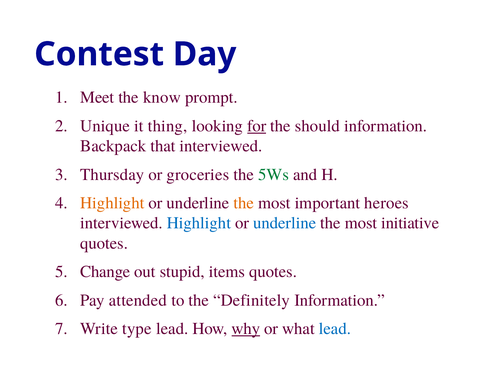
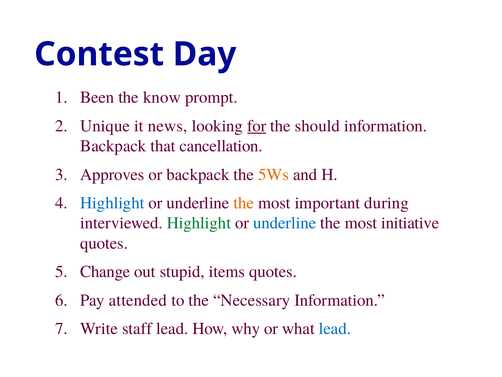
Meet: Meet -> Been
thing: thing -> news
that interviewed: interviewed -> cancellation
Thursday: Thursday -> Approves
or groceries: groceries -> backpack
5Ws colour: green -> orange
Highlight at (112, 203) colour: orange -> blue
heroes: heroes -> during
Highlight at (199, 223) colour: blue -> green
Definitely: Definitely -> Necessary
type: type -> staff
why underline: present -> none
